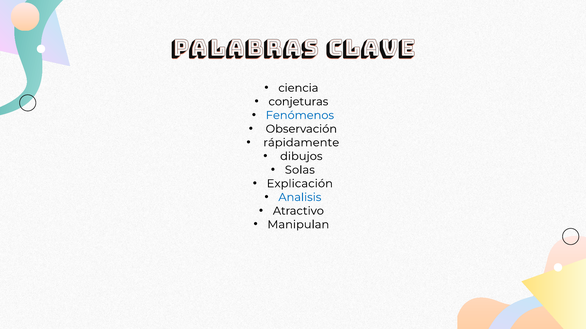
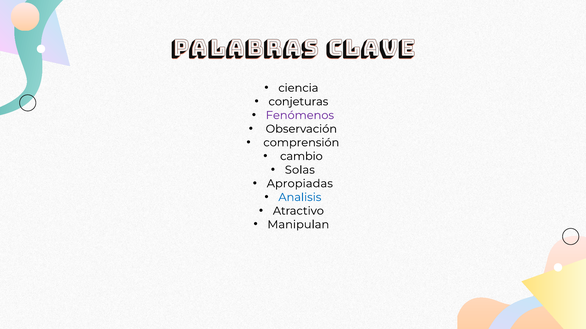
Fenómenos colour: blue -> purple
rápidamente: rápidamente -> comprensión
dibujos: dibujos -> cambio
Explicación: Explicación -> Apropiadas
